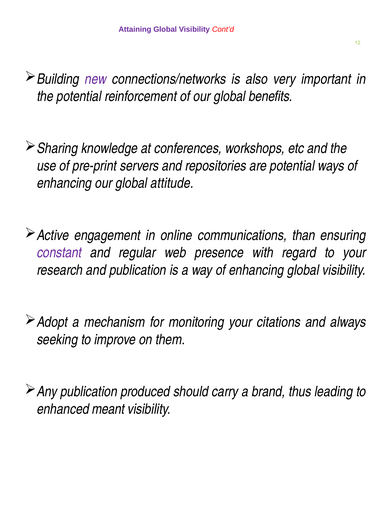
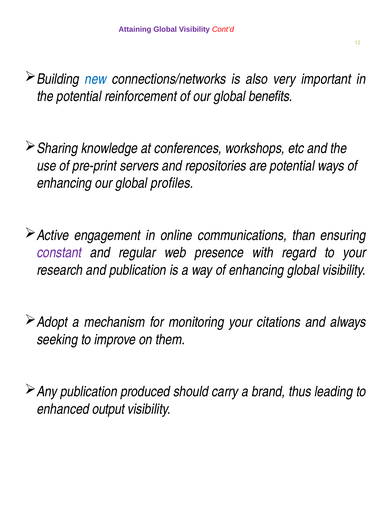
new colour: purple -> blue
attitude: attitude -> profiles
meant: meant -> output
